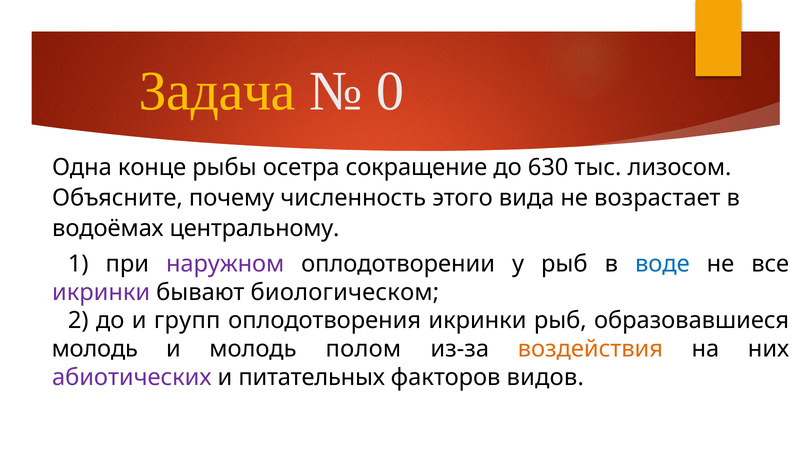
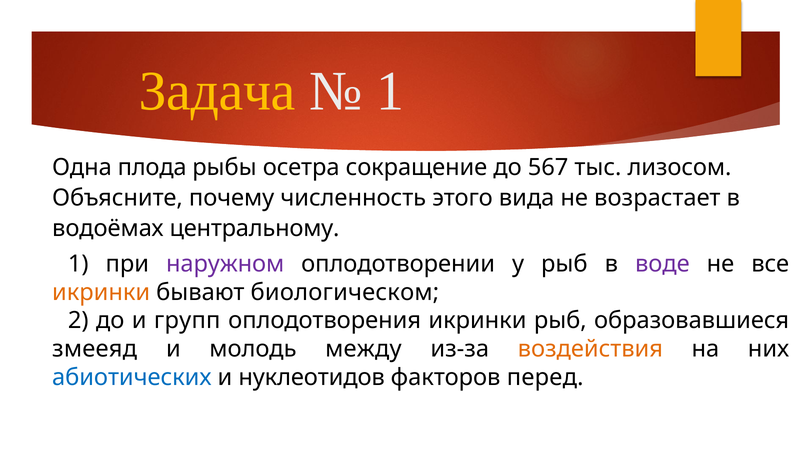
0 at (390, 91): 0 -> 1
конце: конце -> плода
630: 630 -> 567
воде colour: blue -> purple
икринки at (101, 292) colour: purple -> orange
молодь at (95, 349): молодь -> змееяд
полом: полом -> между
абиотических colour: purple -> blue
питательных: питательных -> нуклеотидов
видов: видов -> перед
